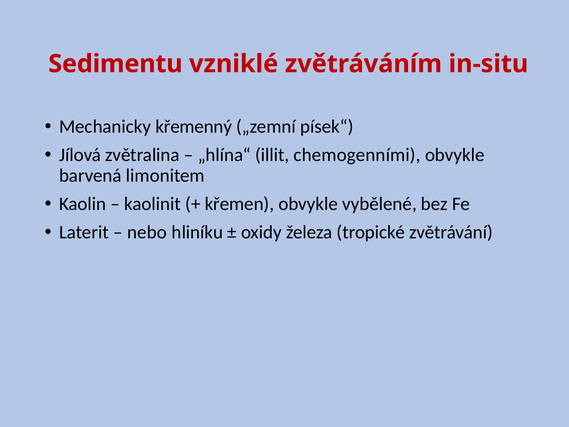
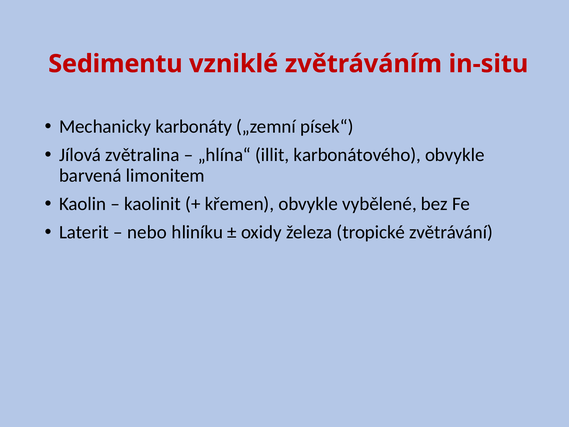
křemenný: křemenný -> karbonáty
chemogenními: chemogenními -> karbonátového
